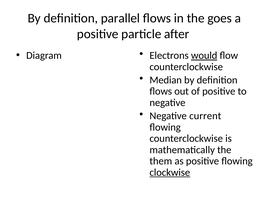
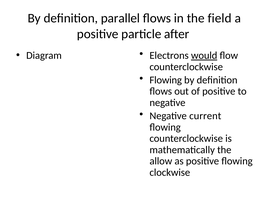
goes: goes -> field
Median at (166, 80): Median -> Flowing
them: them -> allow
clockwise underline: present -> none
